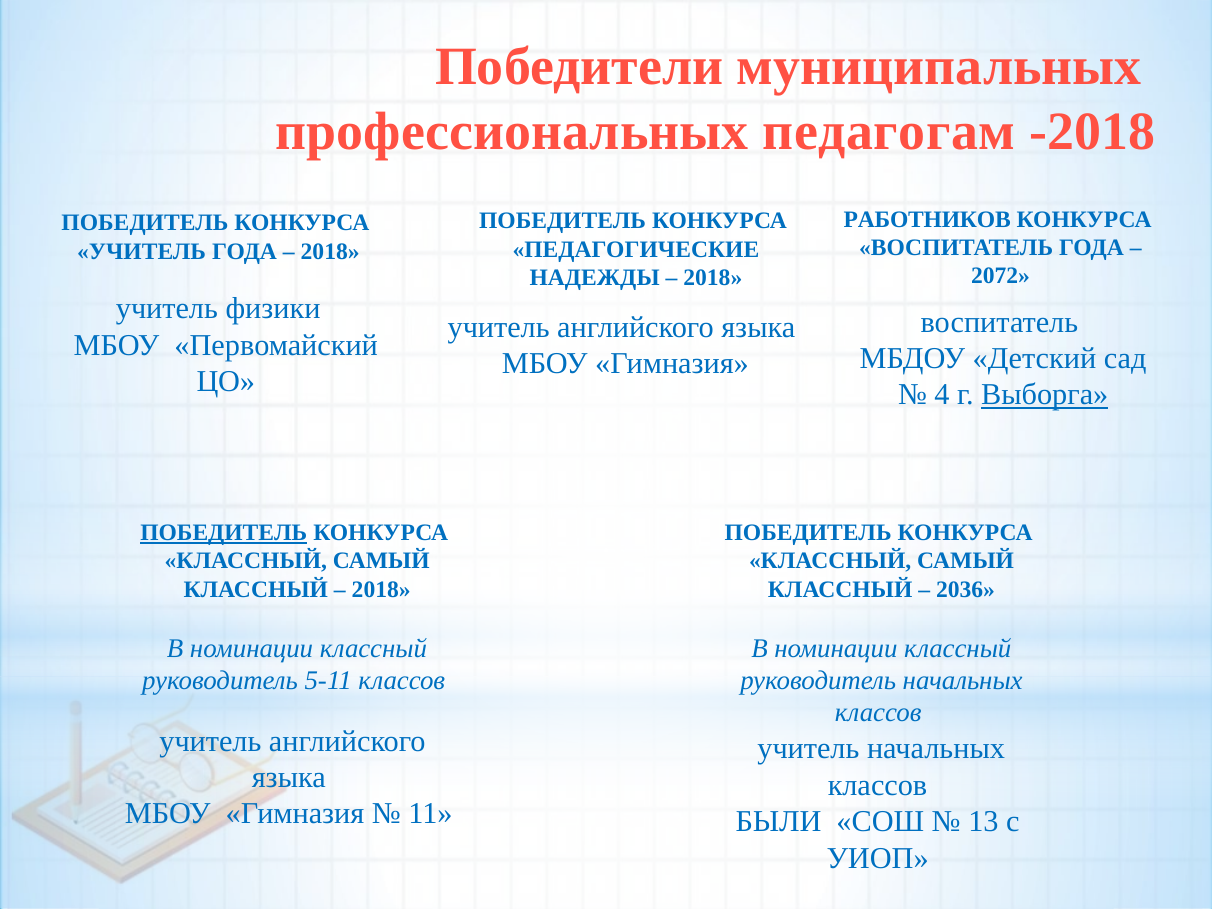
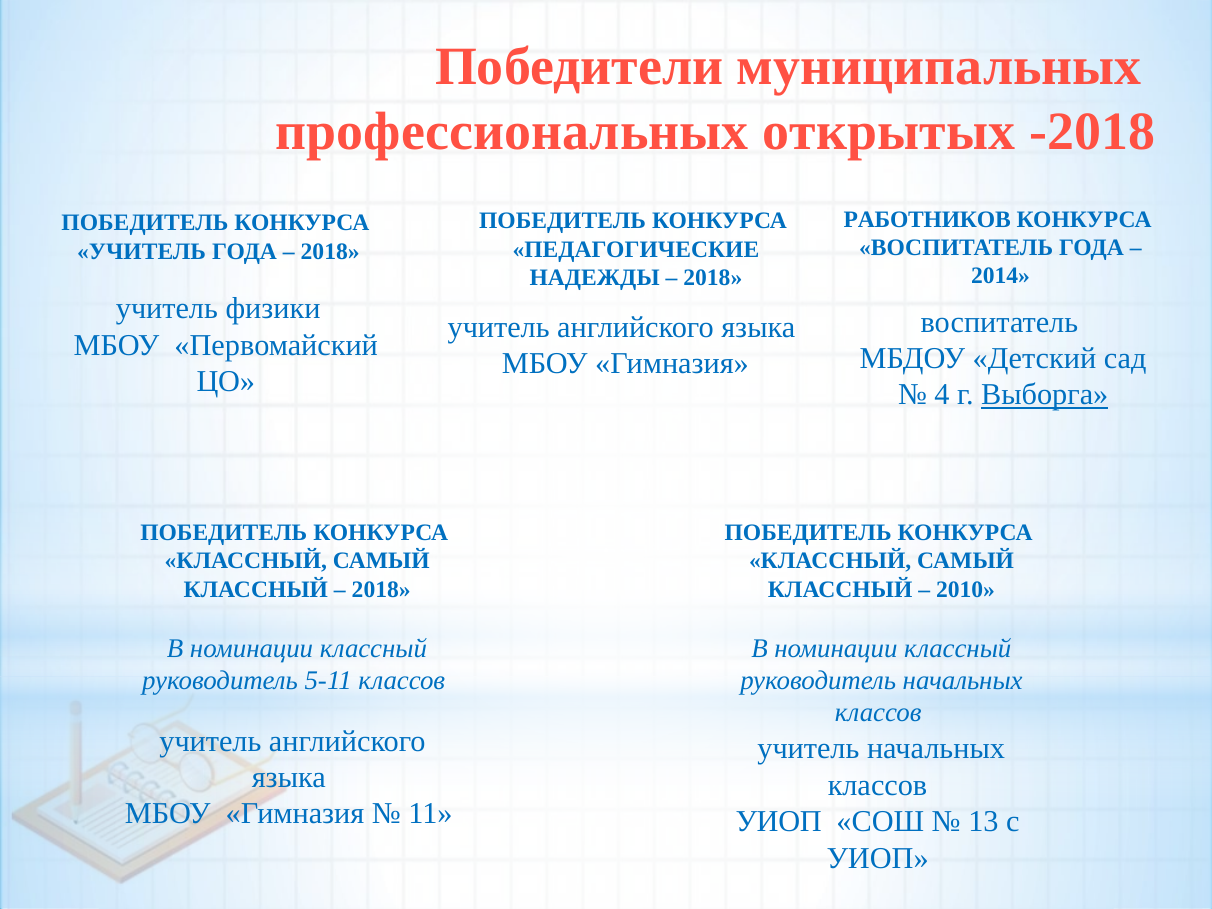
педагогам: педагогам -> открытых
2072: 2072 -> 2014
ПОБЕДИТЕЛЬ at (224, 533) underline: present -> none
2036: 2036 -> 2010
БЫЛИ at (779, 822): БЫЛИ -> УИОП
